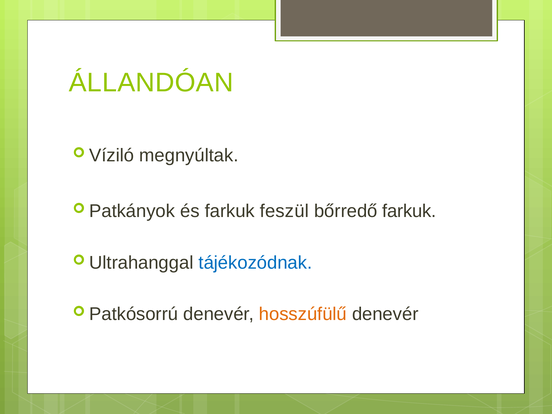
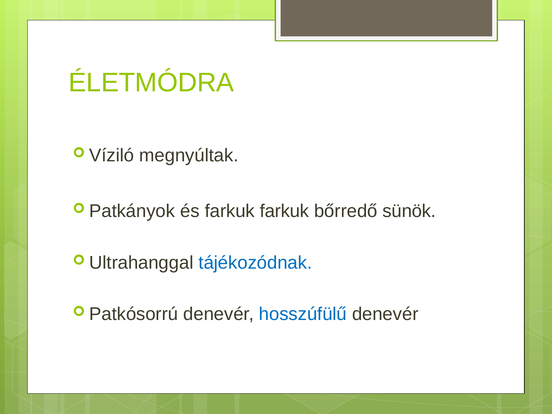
ÁLLANDÓAN: ÁLLANDÓAN -> ÉLETMÓDRA
farkuk feszül: feszül -> farkuk
bőrredő farkuk: farkuk -> sünök
hosszúfülű colour: orange -> blue
